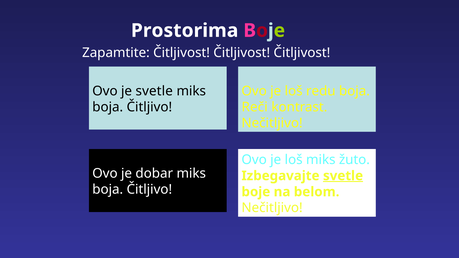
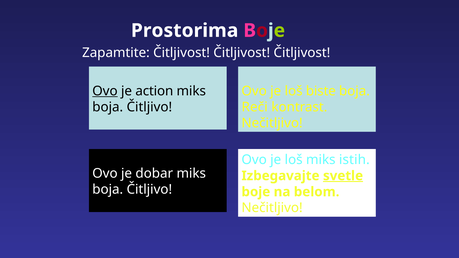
Ovo at (105, 91) underline: none -> present
je svetle: svetle -> action
redu: redu -> biste
žuto: žuto -> istih
